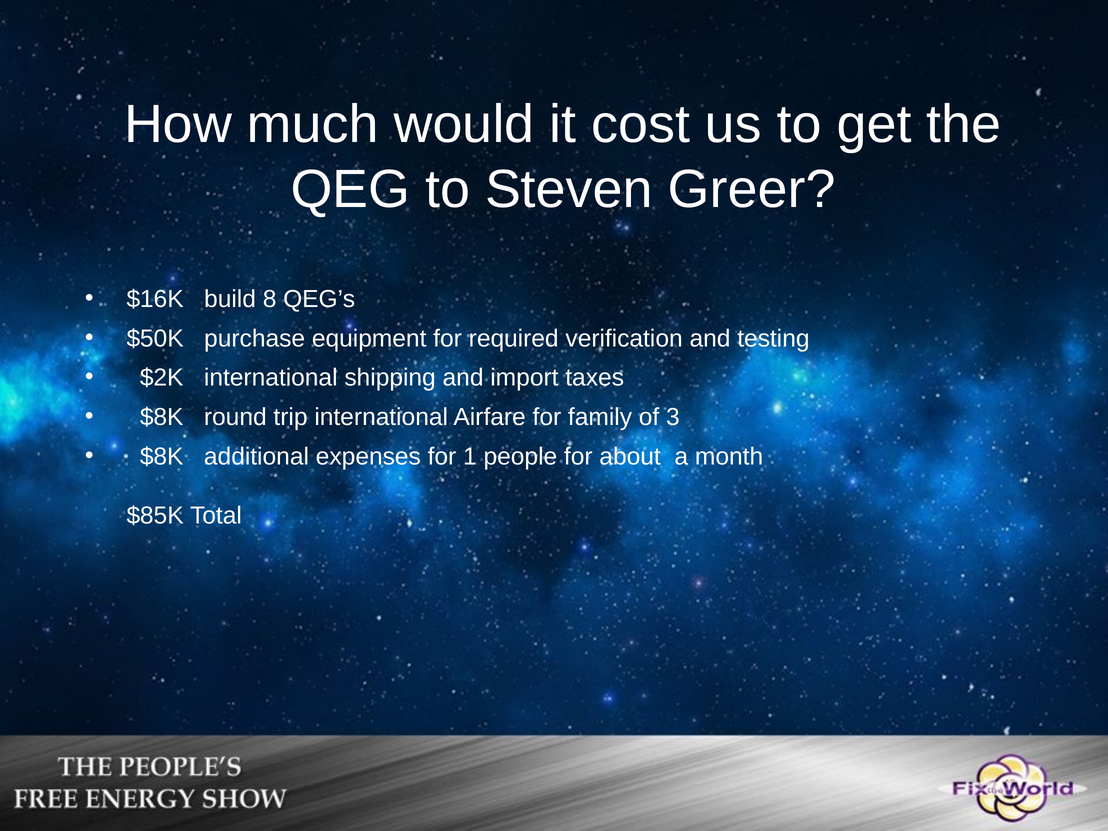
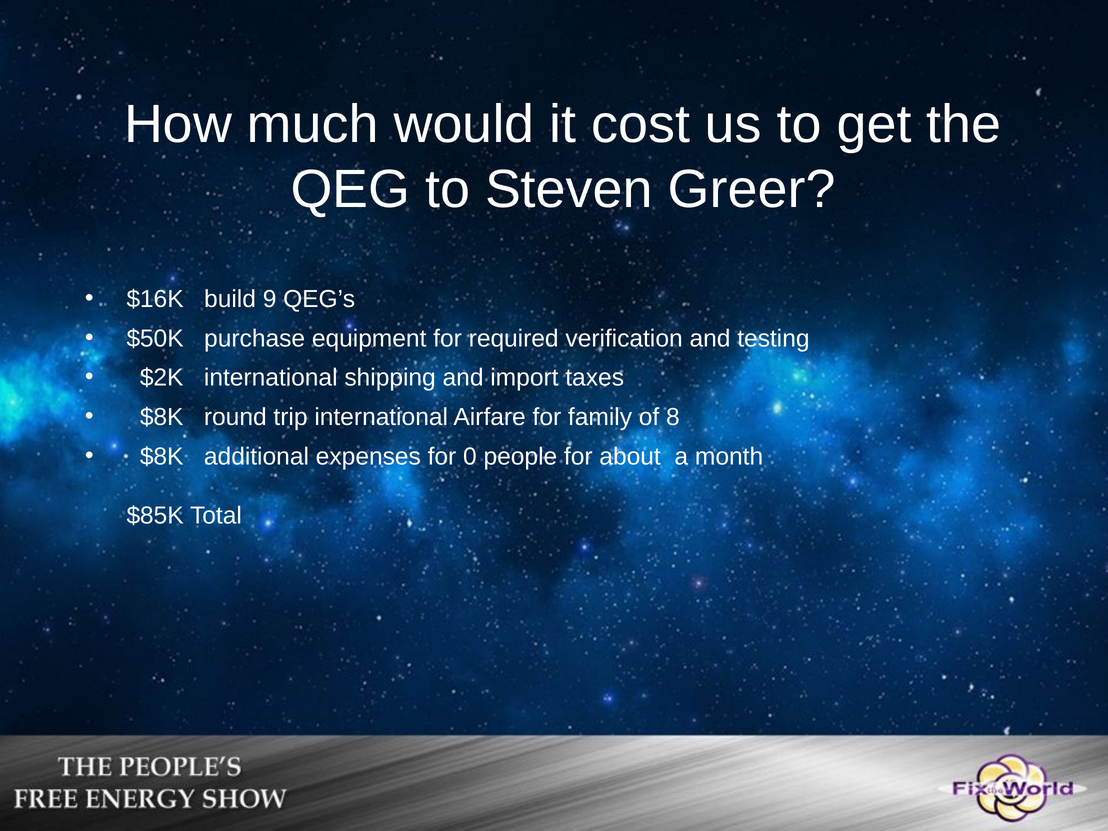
8: 8 -> 9
3: 3 -> 8
1: 1 -> 0
